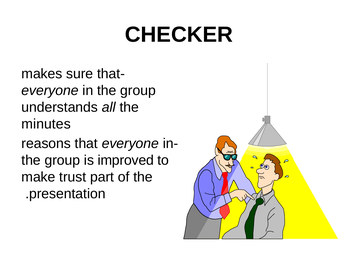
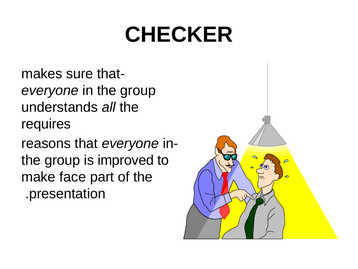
minutes: minutes -> requires
trust: trust -> face
